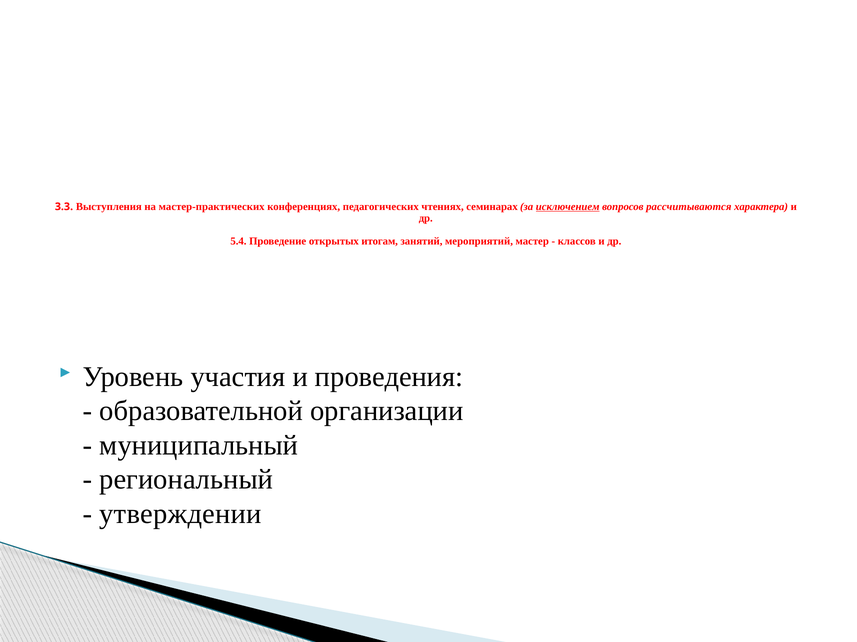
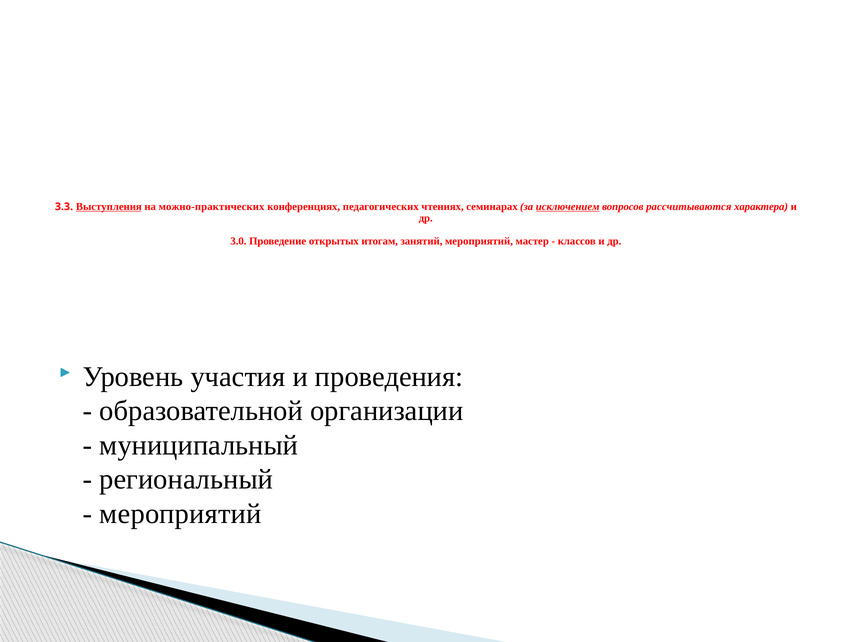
Выступления underline: none -> present
мастер-практических: мастер-практических -> можно-практических
5.4: 5.4 -> 3.0
утверждении at (181, 514): утверждении -> мероприятий
